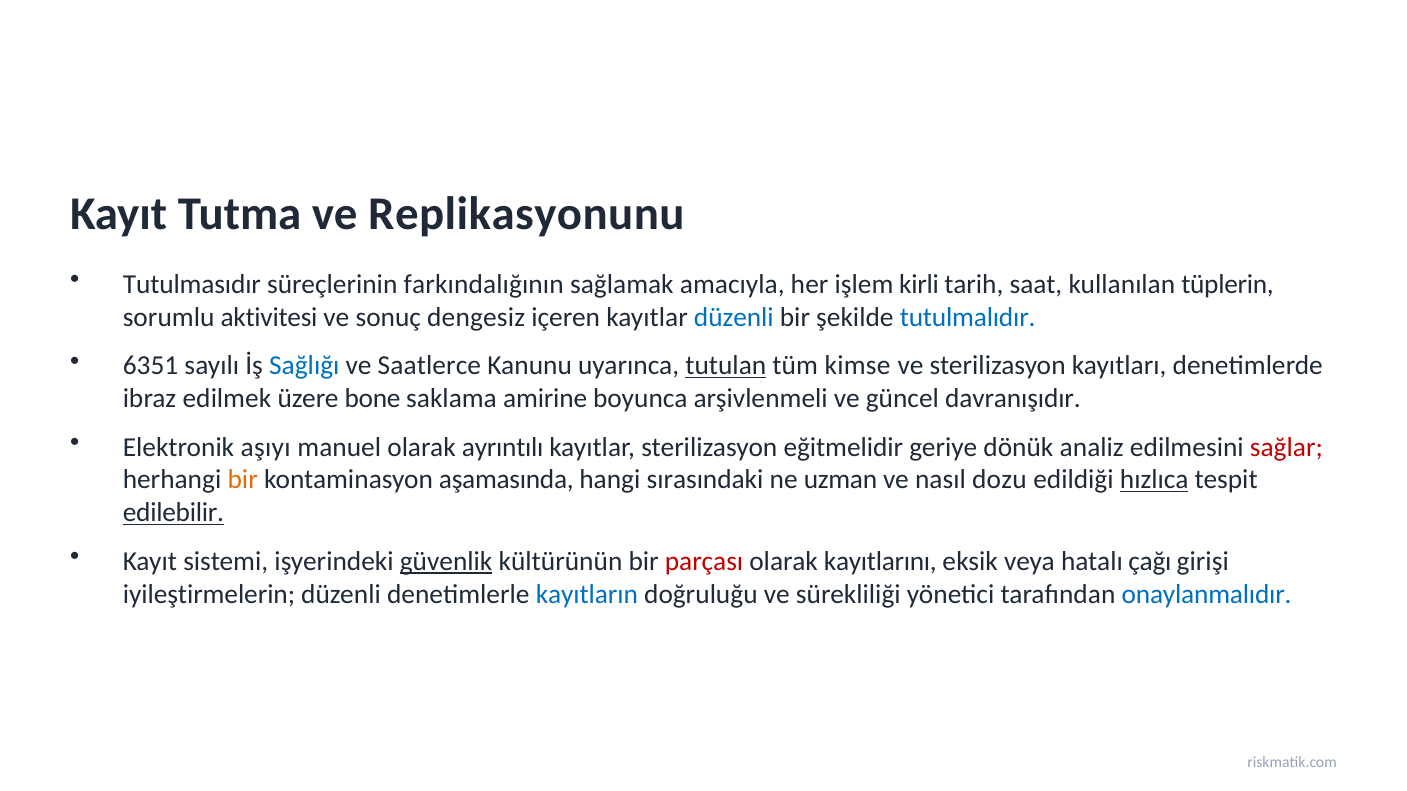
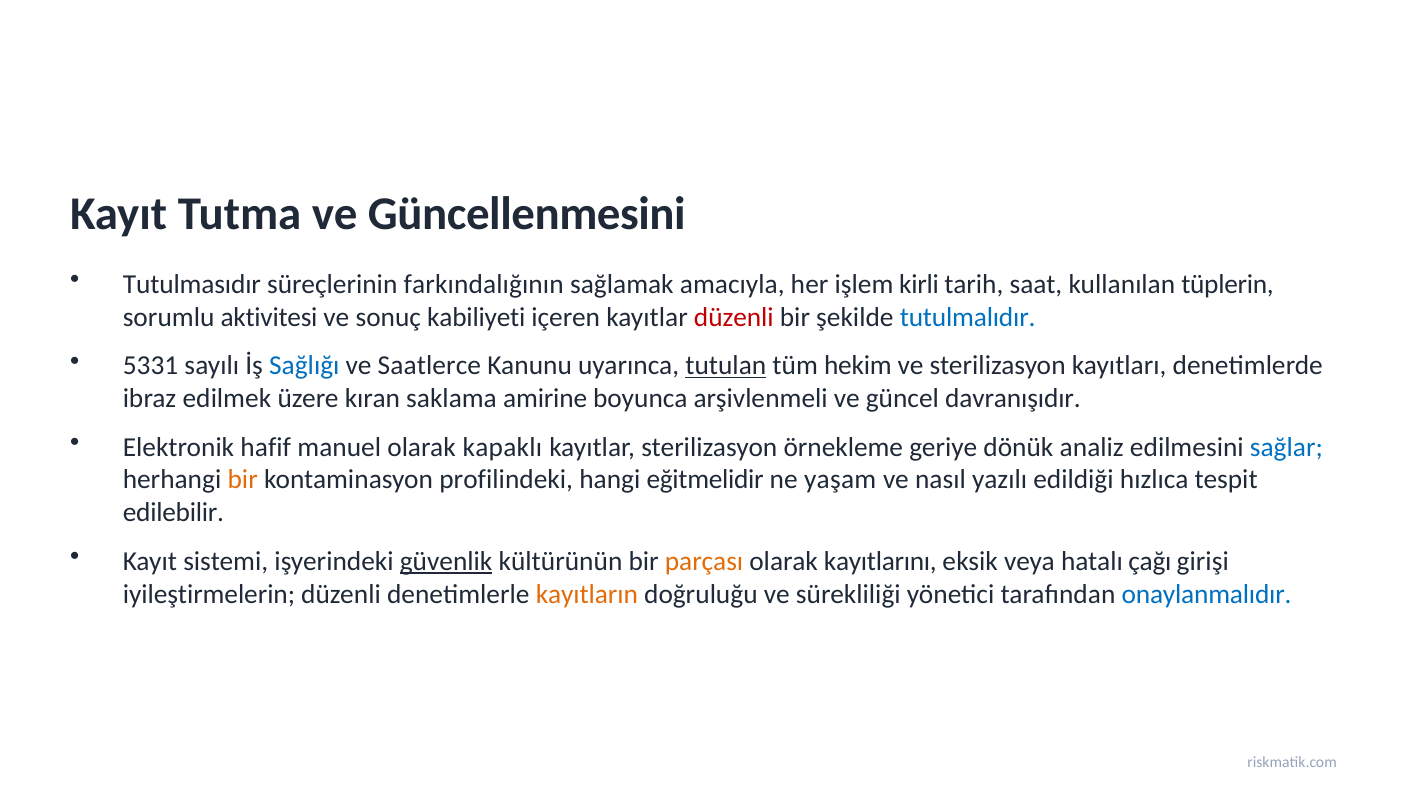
Replikasyonunu: Replikasyonunu -> Güncellenmesini
dengesiz: dengesiz -> kabiliyeti
düzenli at (734, 317) colour: blue -> red
6351: 6351 -> 5331
kimse: kimse -> hekim
bone: bone -> kıran
aşıyı: aşıyı -> hafif
ayrıntılı: ayrıntılı -> kapaklı
eğitmelidir: eğitmelidir -> örnekleme
sağlar colour: red -> blue
aşamasında: aşamasında -> profilindeki
sırasındaki: sırasındaki -> eğitmelidir
uzman: uzman -> yaşam
dozu: dozu -> yazılı
hızlıca underline: present -> none
edilebilir underline: present -> none
parçası colour: red -> orange
kayıtların colour: blue -> orange
